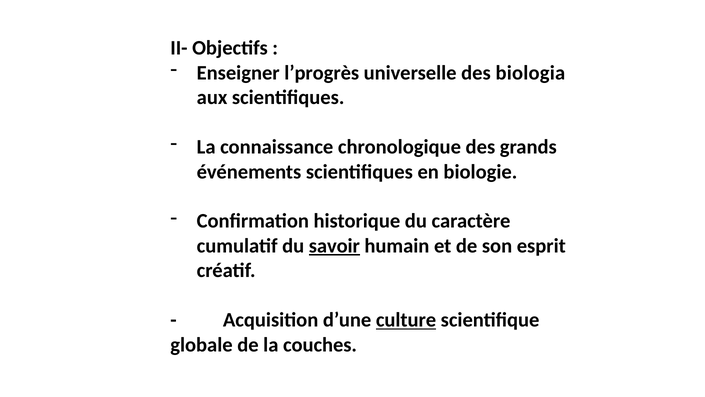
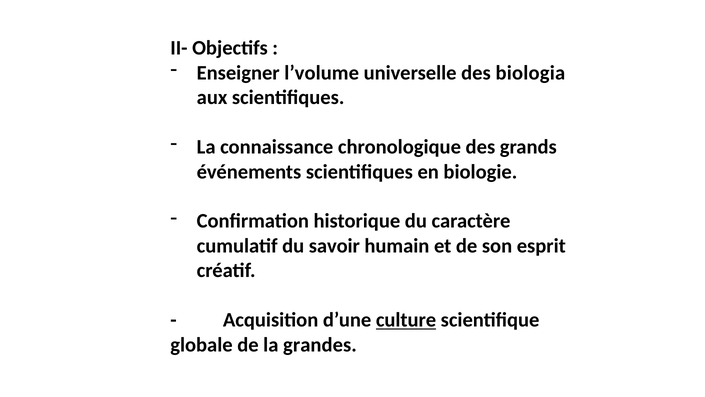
l’progrès: l’progrès -> l’volume
savoir underline: present -> none
couches: couches -> grandes
